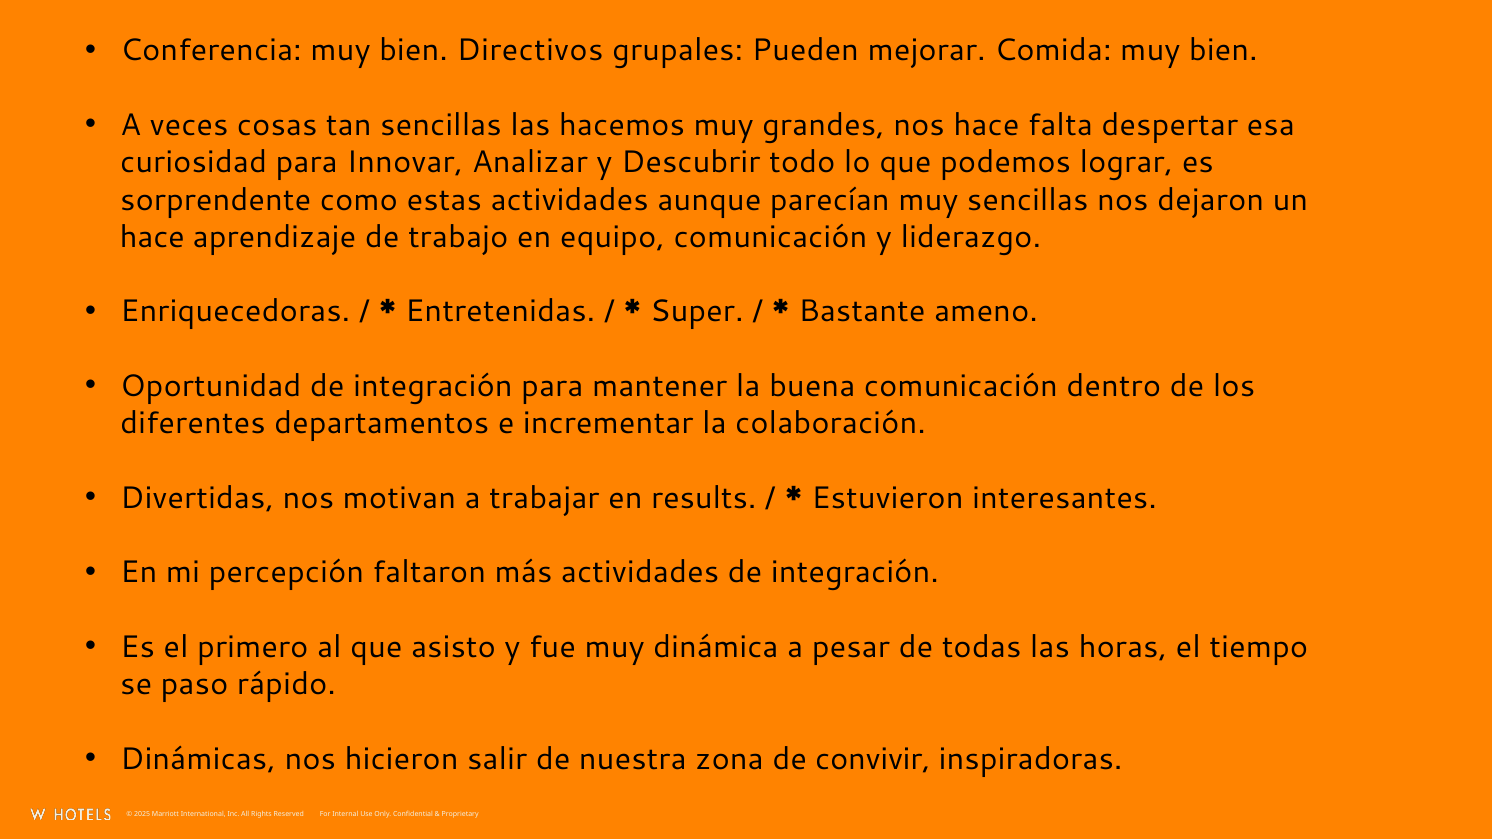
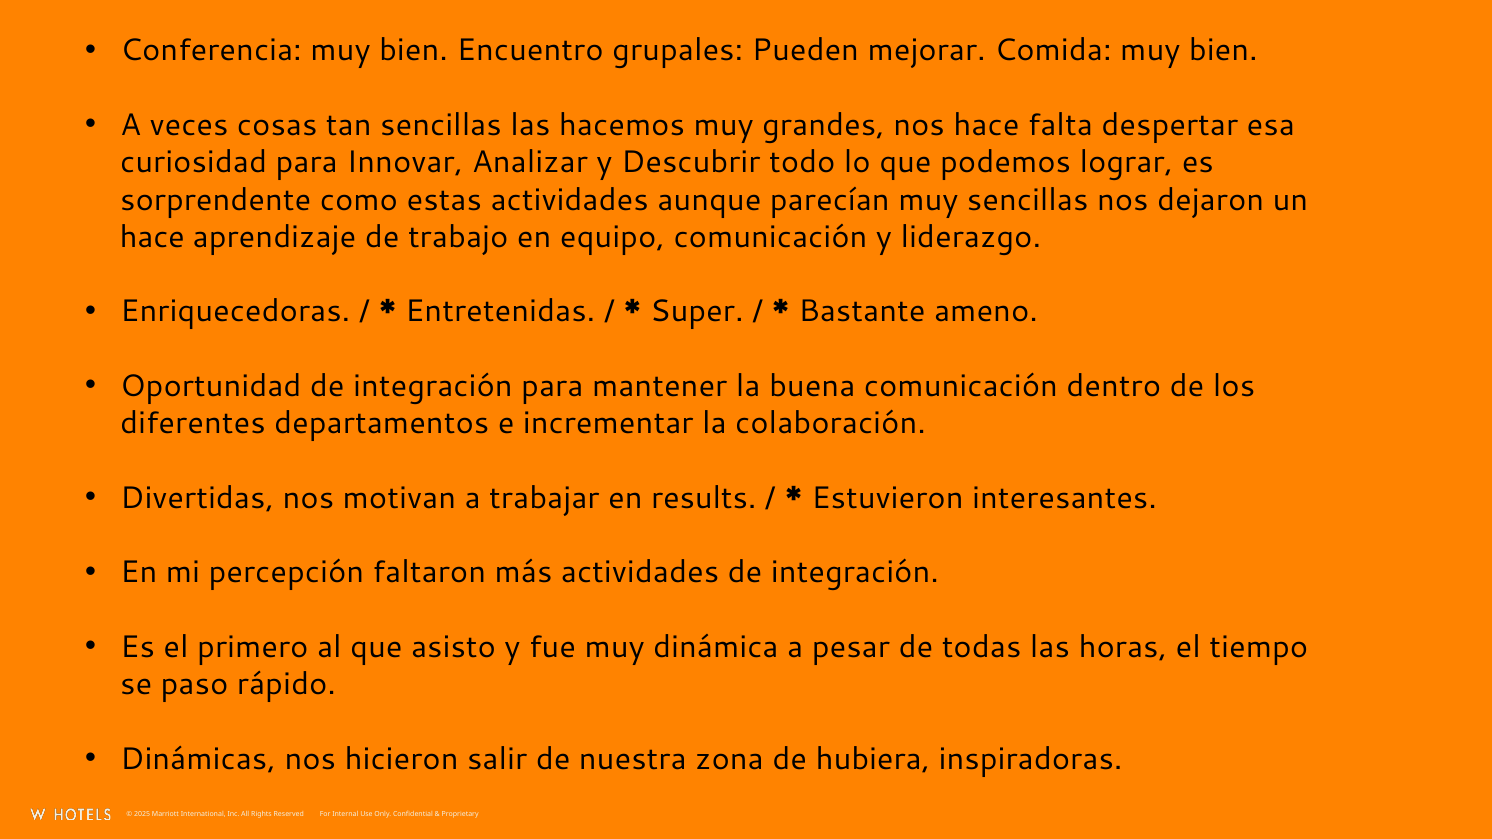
Directivos: Directivos -> Encuentro
convivir: convivir -> hubiera
